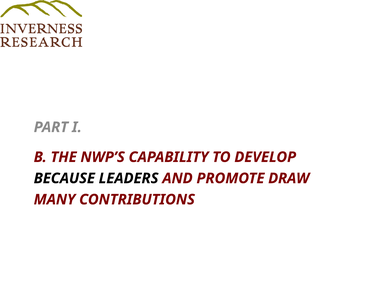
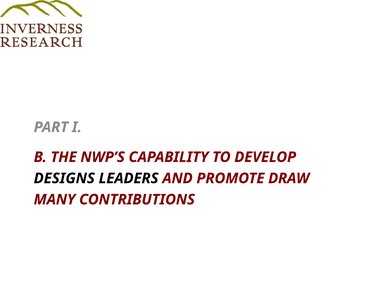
BECAUSE: BECAUSE -> DESIGNS
